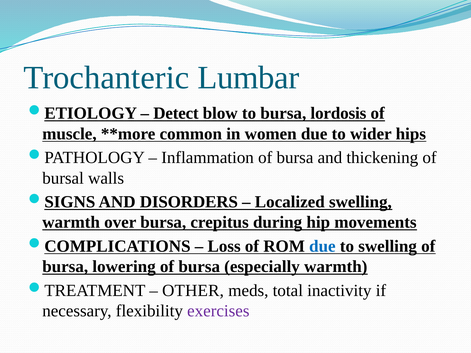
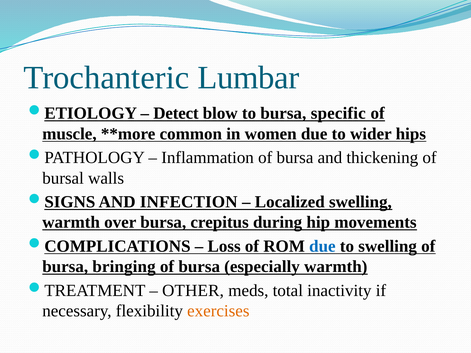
lordosis: lordosis -> specific
DISORDERS: DISORDERS -> INFECTION
lowering: lowering -> bringing
exercises colour: purple -> orange
